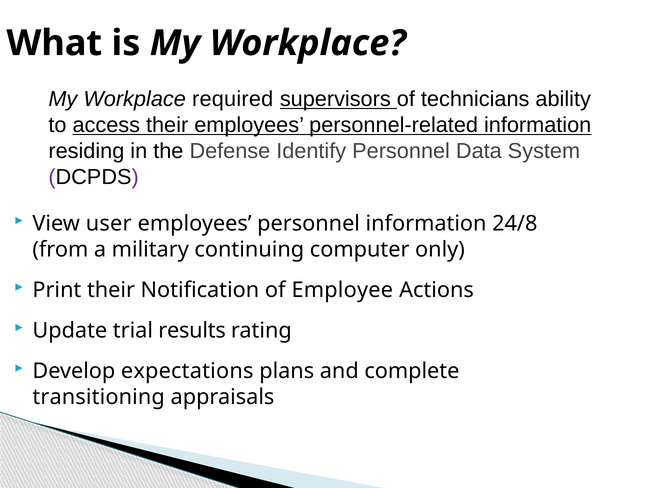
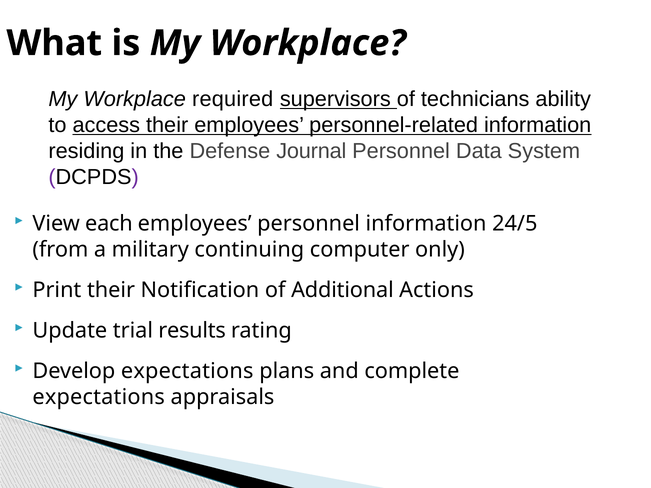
Identify: Identify -> Journal
user: user -> each
24/8: 24/8 -> 24/5
Employee: Employee -> Additional
transitioning at (99, 397): transitioning -> expectations
